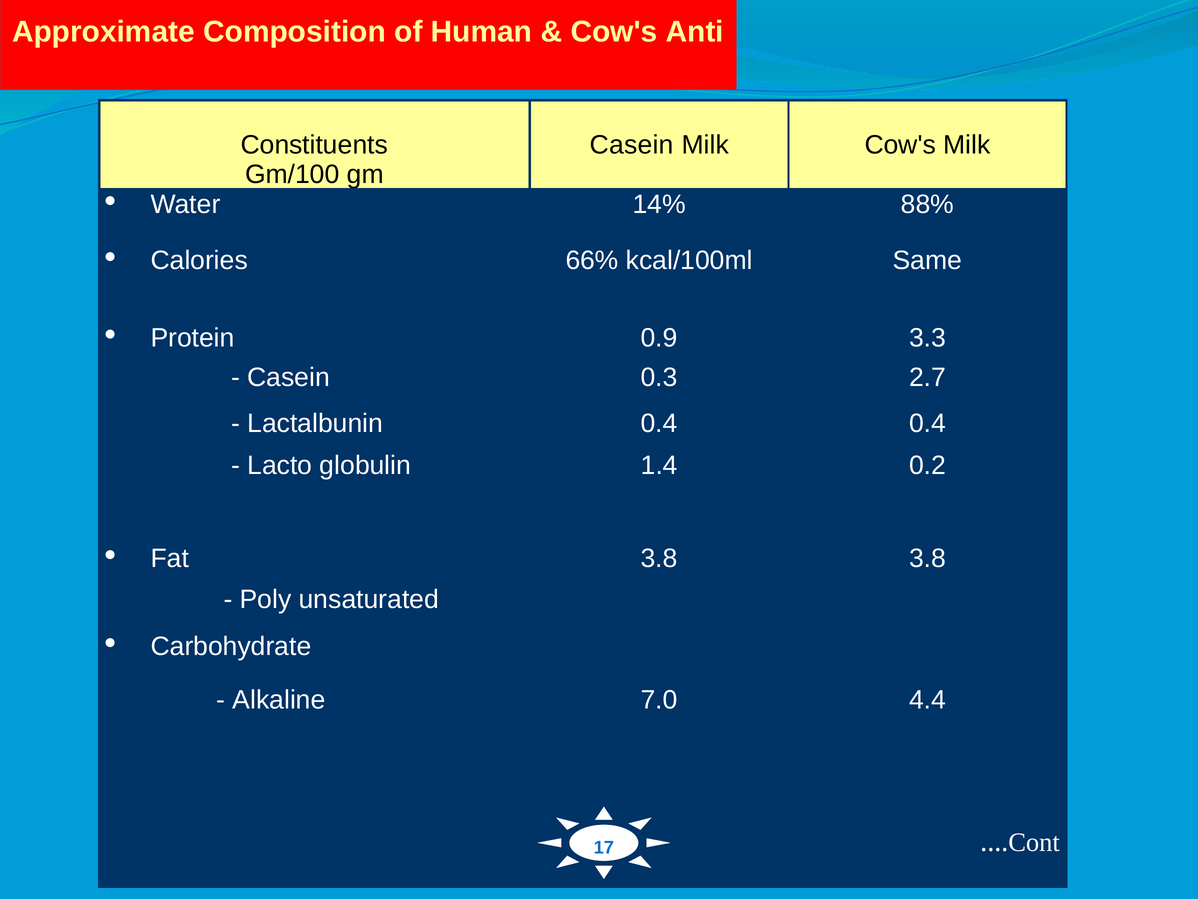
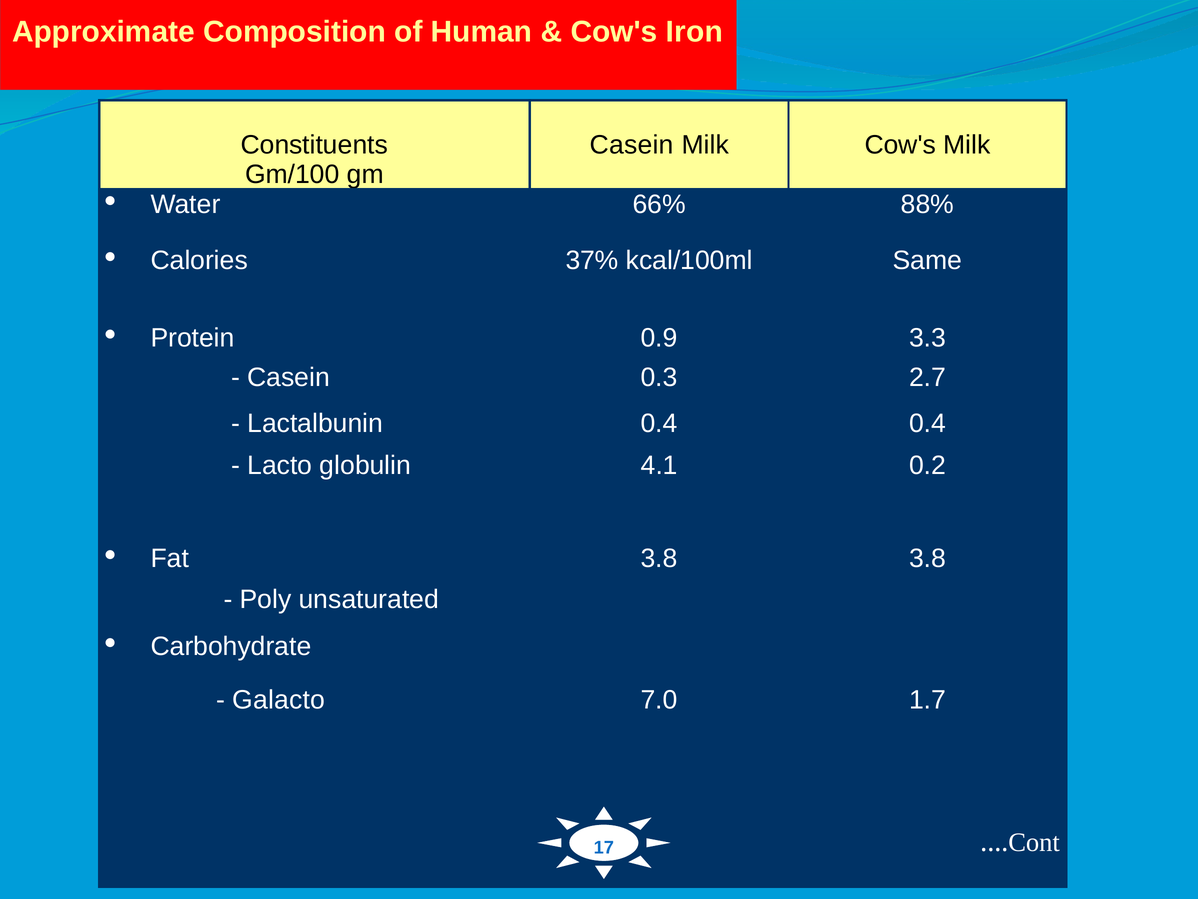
Anti: Anti -> Iron
14%: 14% -> 66%
66%: 66% -> 37%
1.4: 1.4 -> 4.1
Alkaline: Alkaline -> Galacto
4.4: 4.4 -> 1.7
